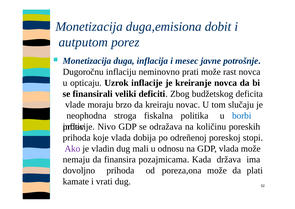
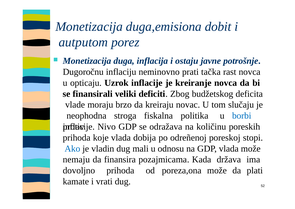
mesec: mesec -> ostaju
prati može: može -> tačka
Ako colour: purple -> blue
